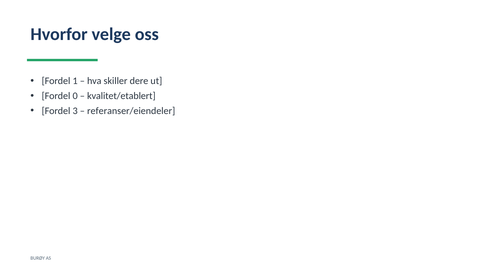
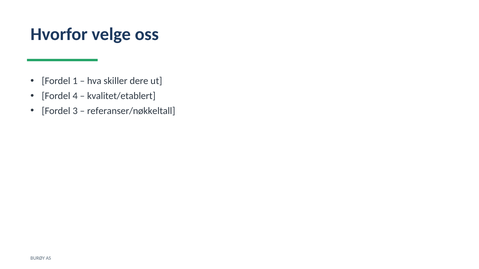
0: 0 -> 4
referanser/eiendeler: referanser/eiendeler -> referanser/nøkkeltall
